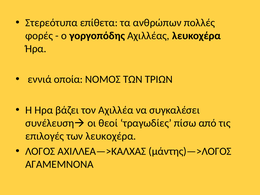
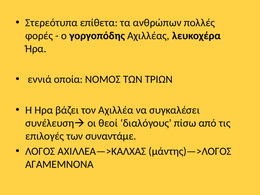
τραγωδίες: τραγωδίες -> διαλόγους
των λευκοχέρα: λευκοχέρα -> συναντάμε
